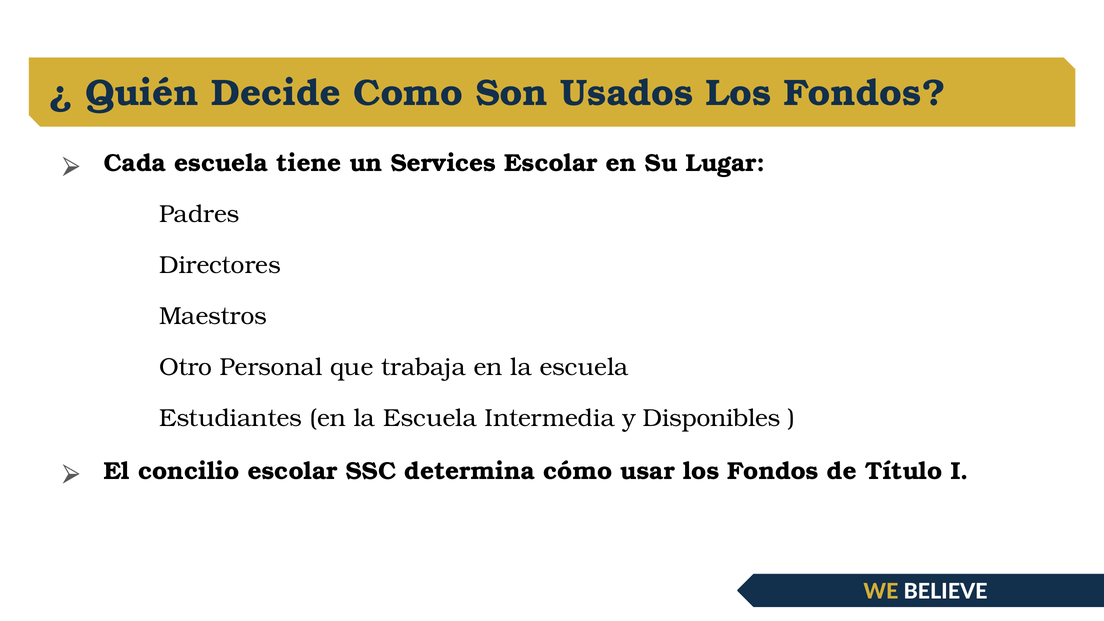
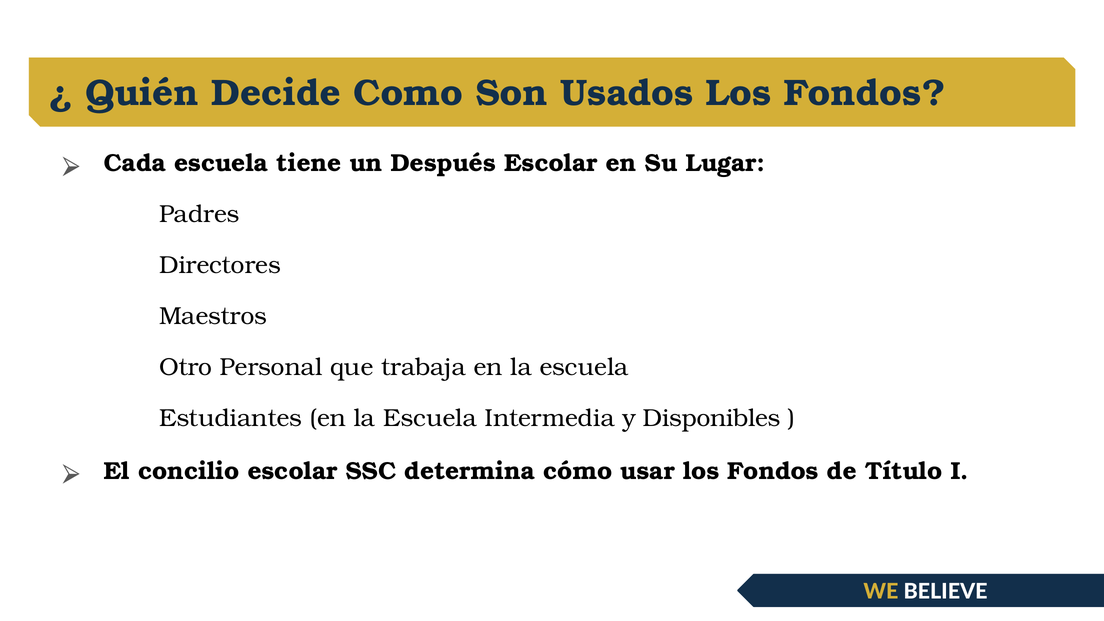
Services: Services -> Después
